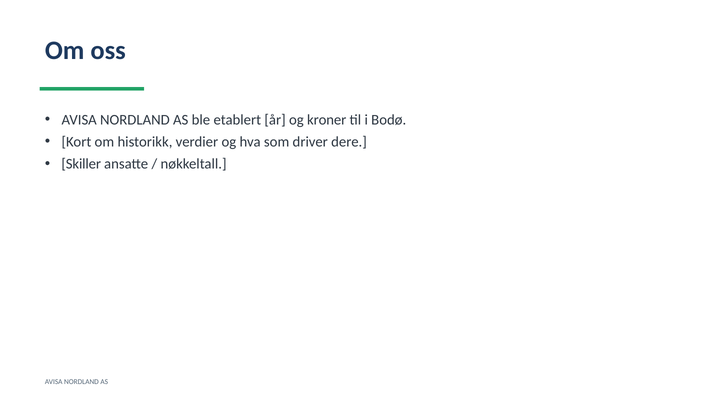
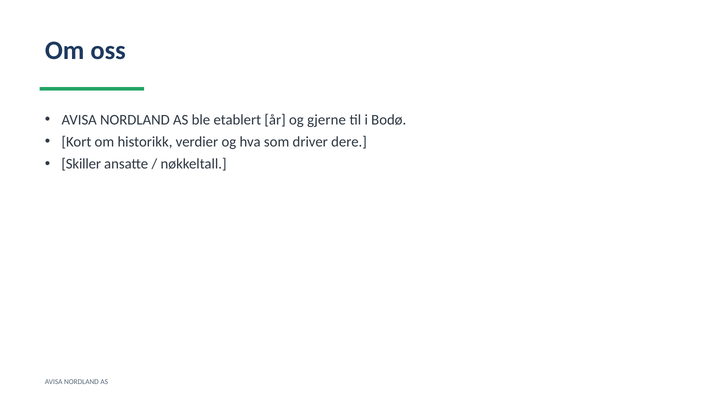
kroner: kroner -> gjerne
